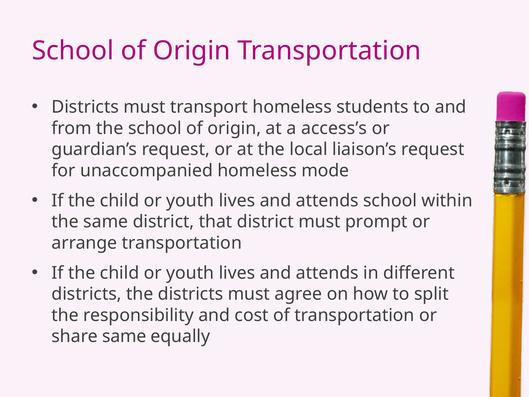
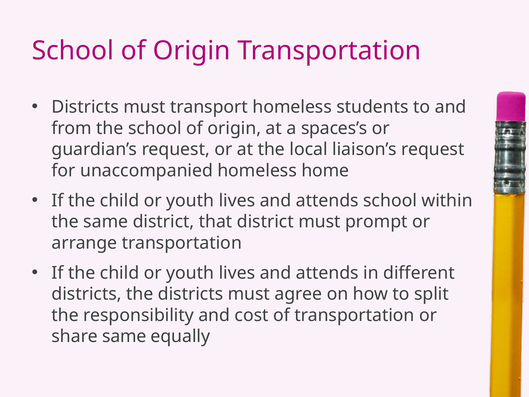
access’s: access’s -> spaces’s
mode: mode -> home
